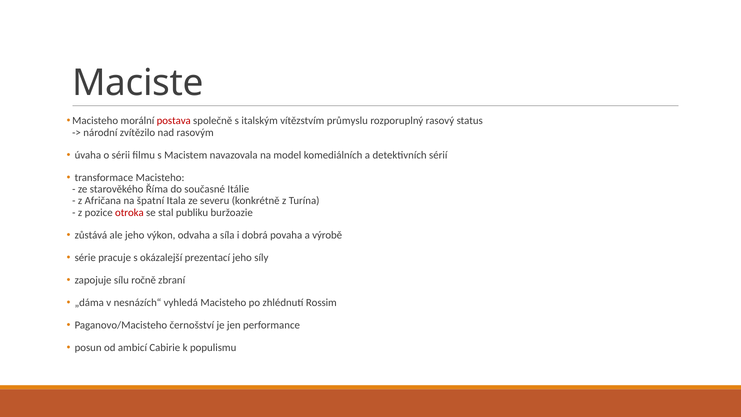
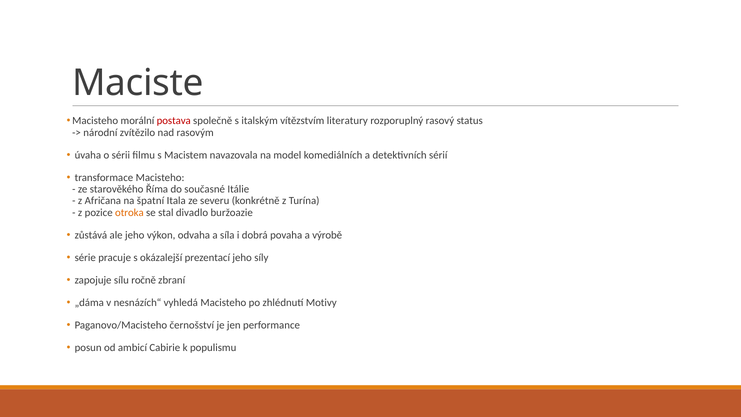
průmyslu: průmyslu -> literatury
otroka colour: red -> orange
publiku: publiku -> divadlo
Rossim: Rossim -> Motivy
